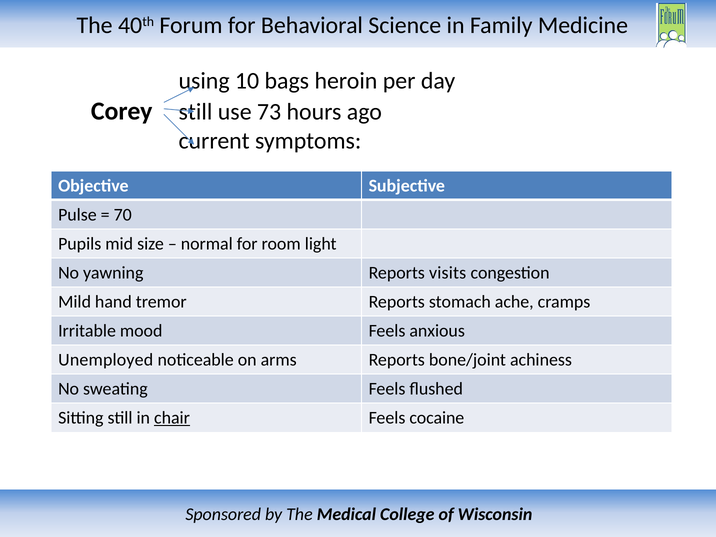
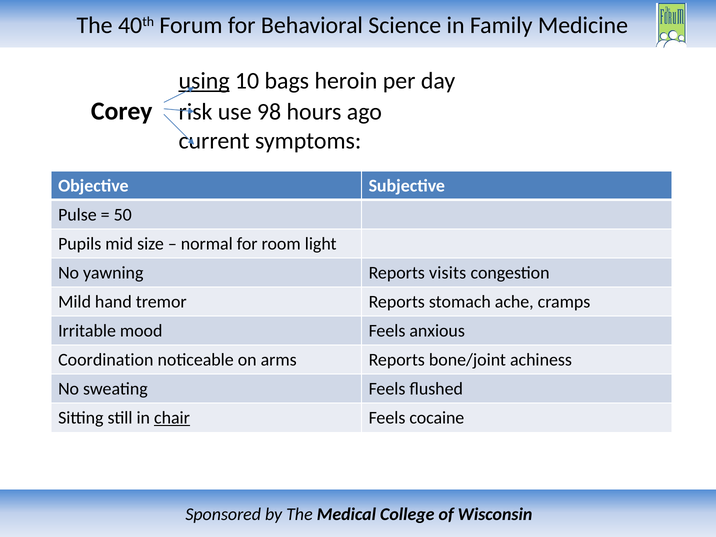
using underline: none -> present
Corey still: still -> risk
73: 73 -> 98
70: 70 -> 50
Unemployed: Unemployed -> Coordination
